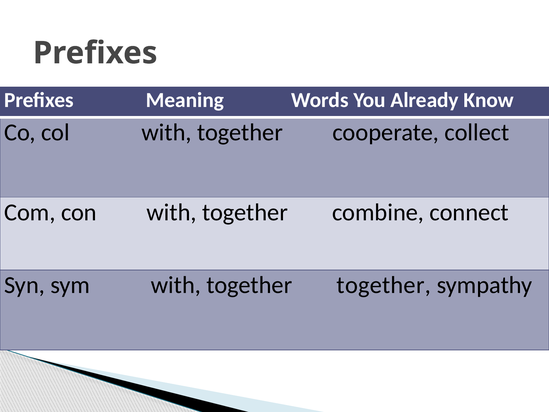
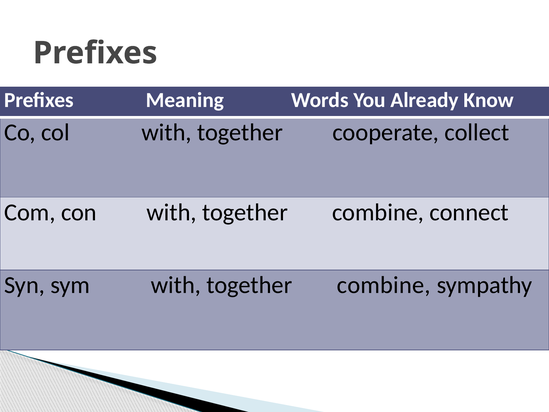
sym with together together: together -> combine
